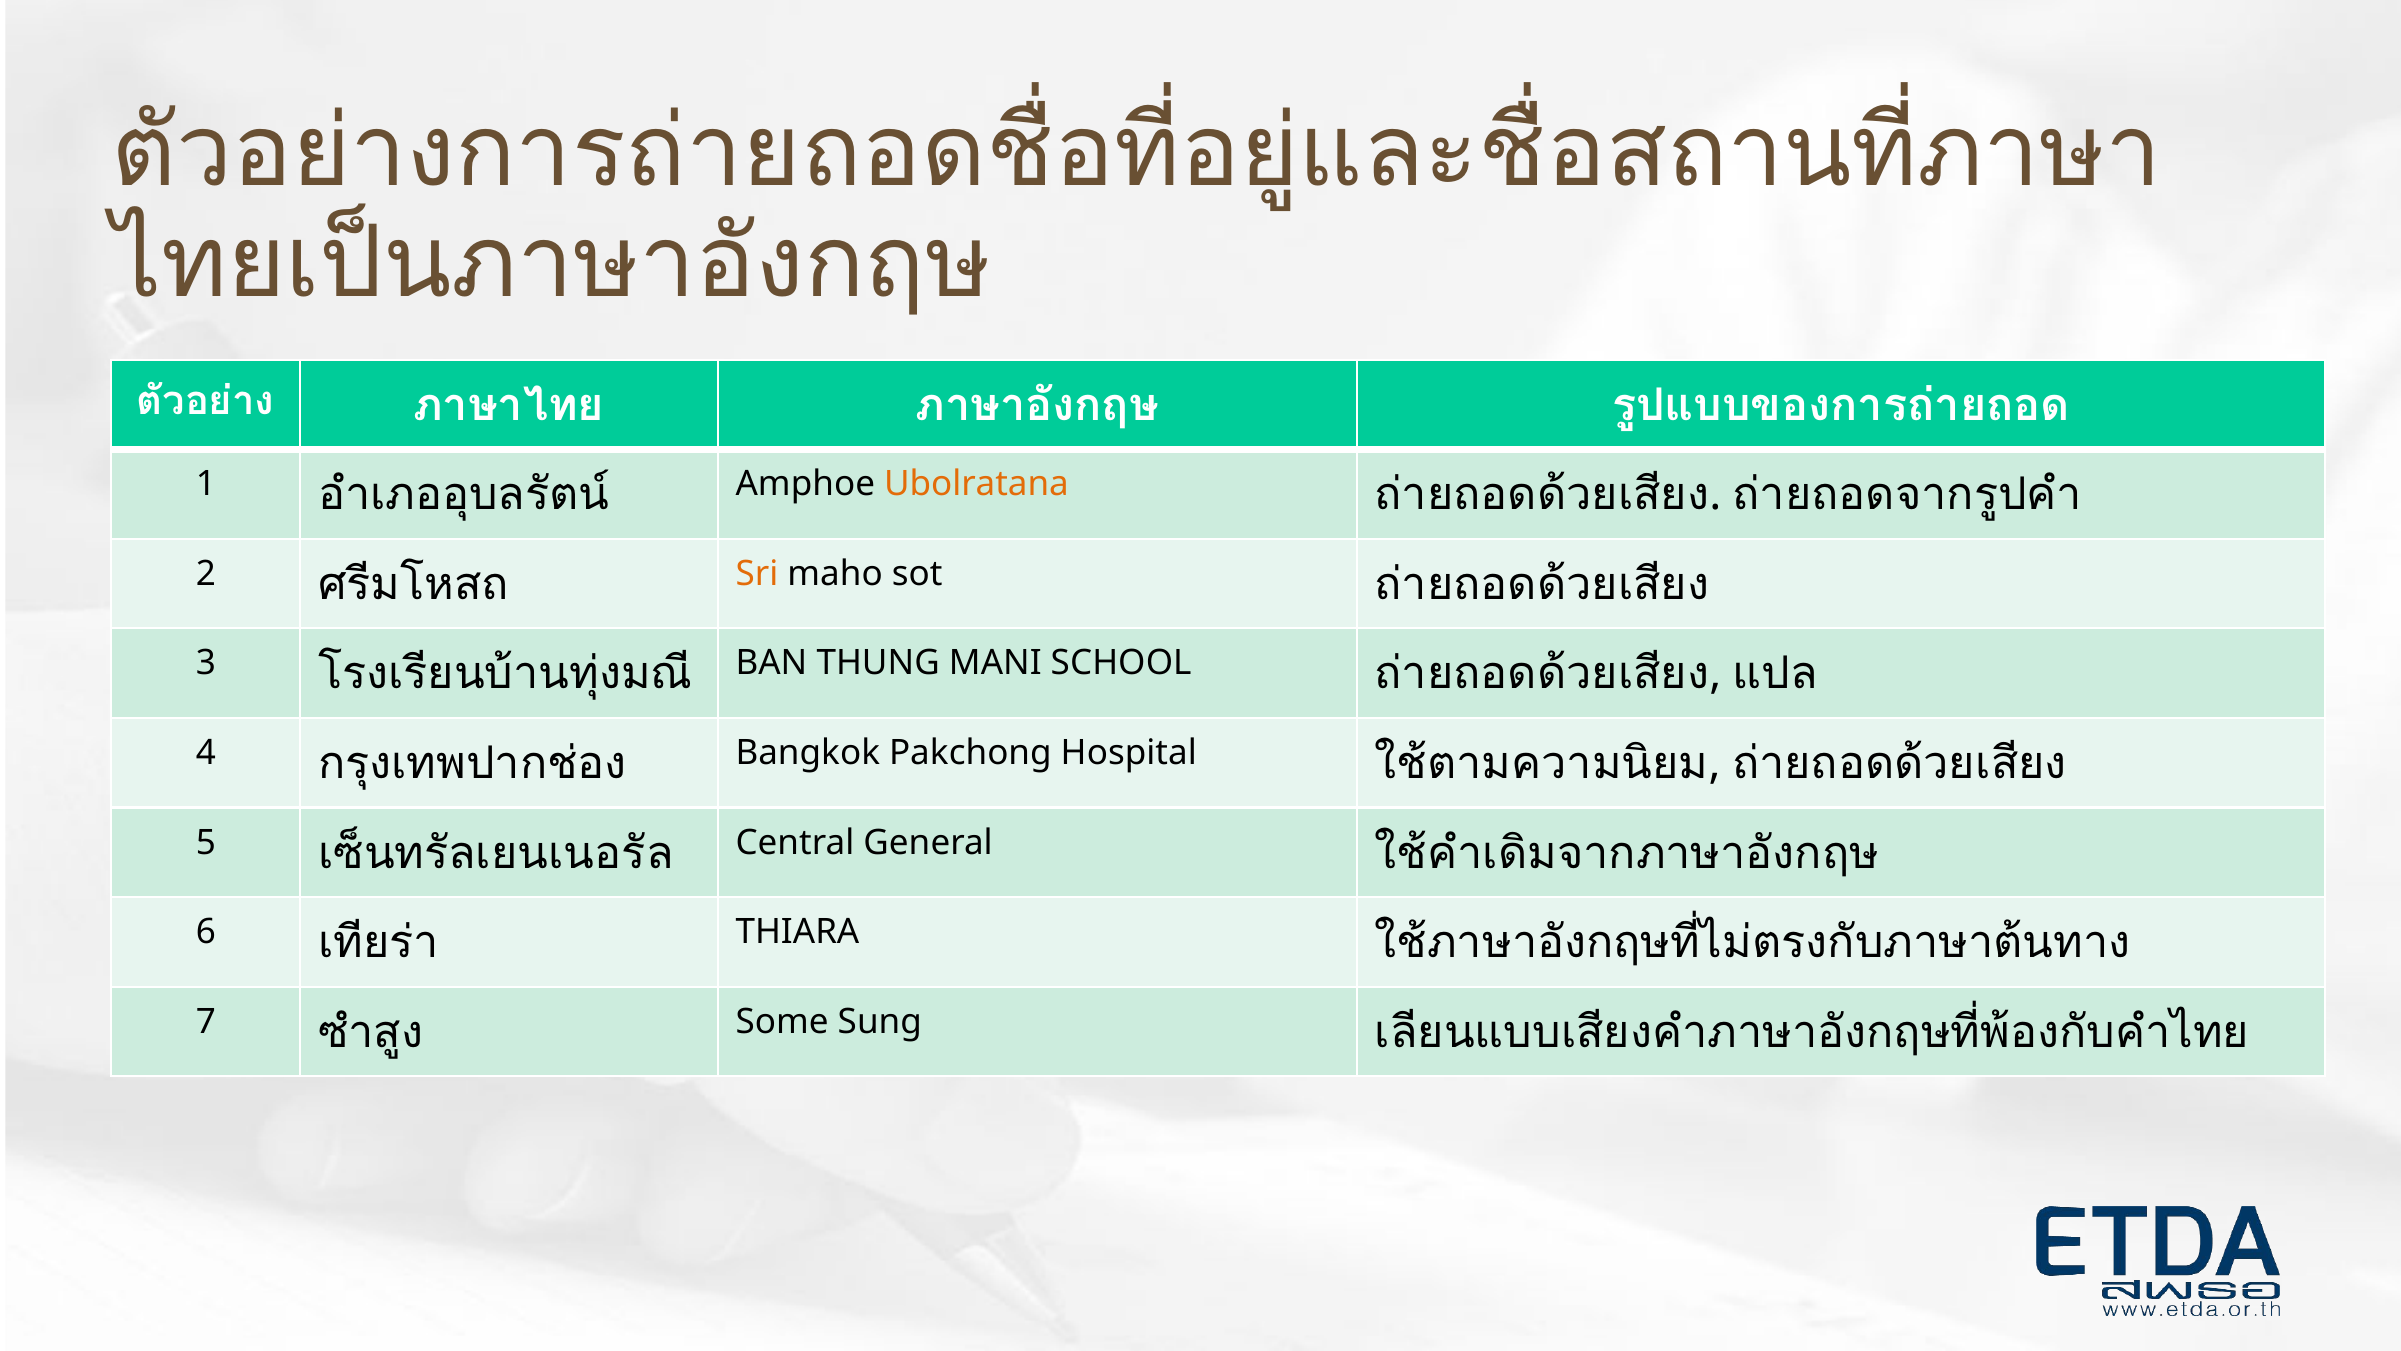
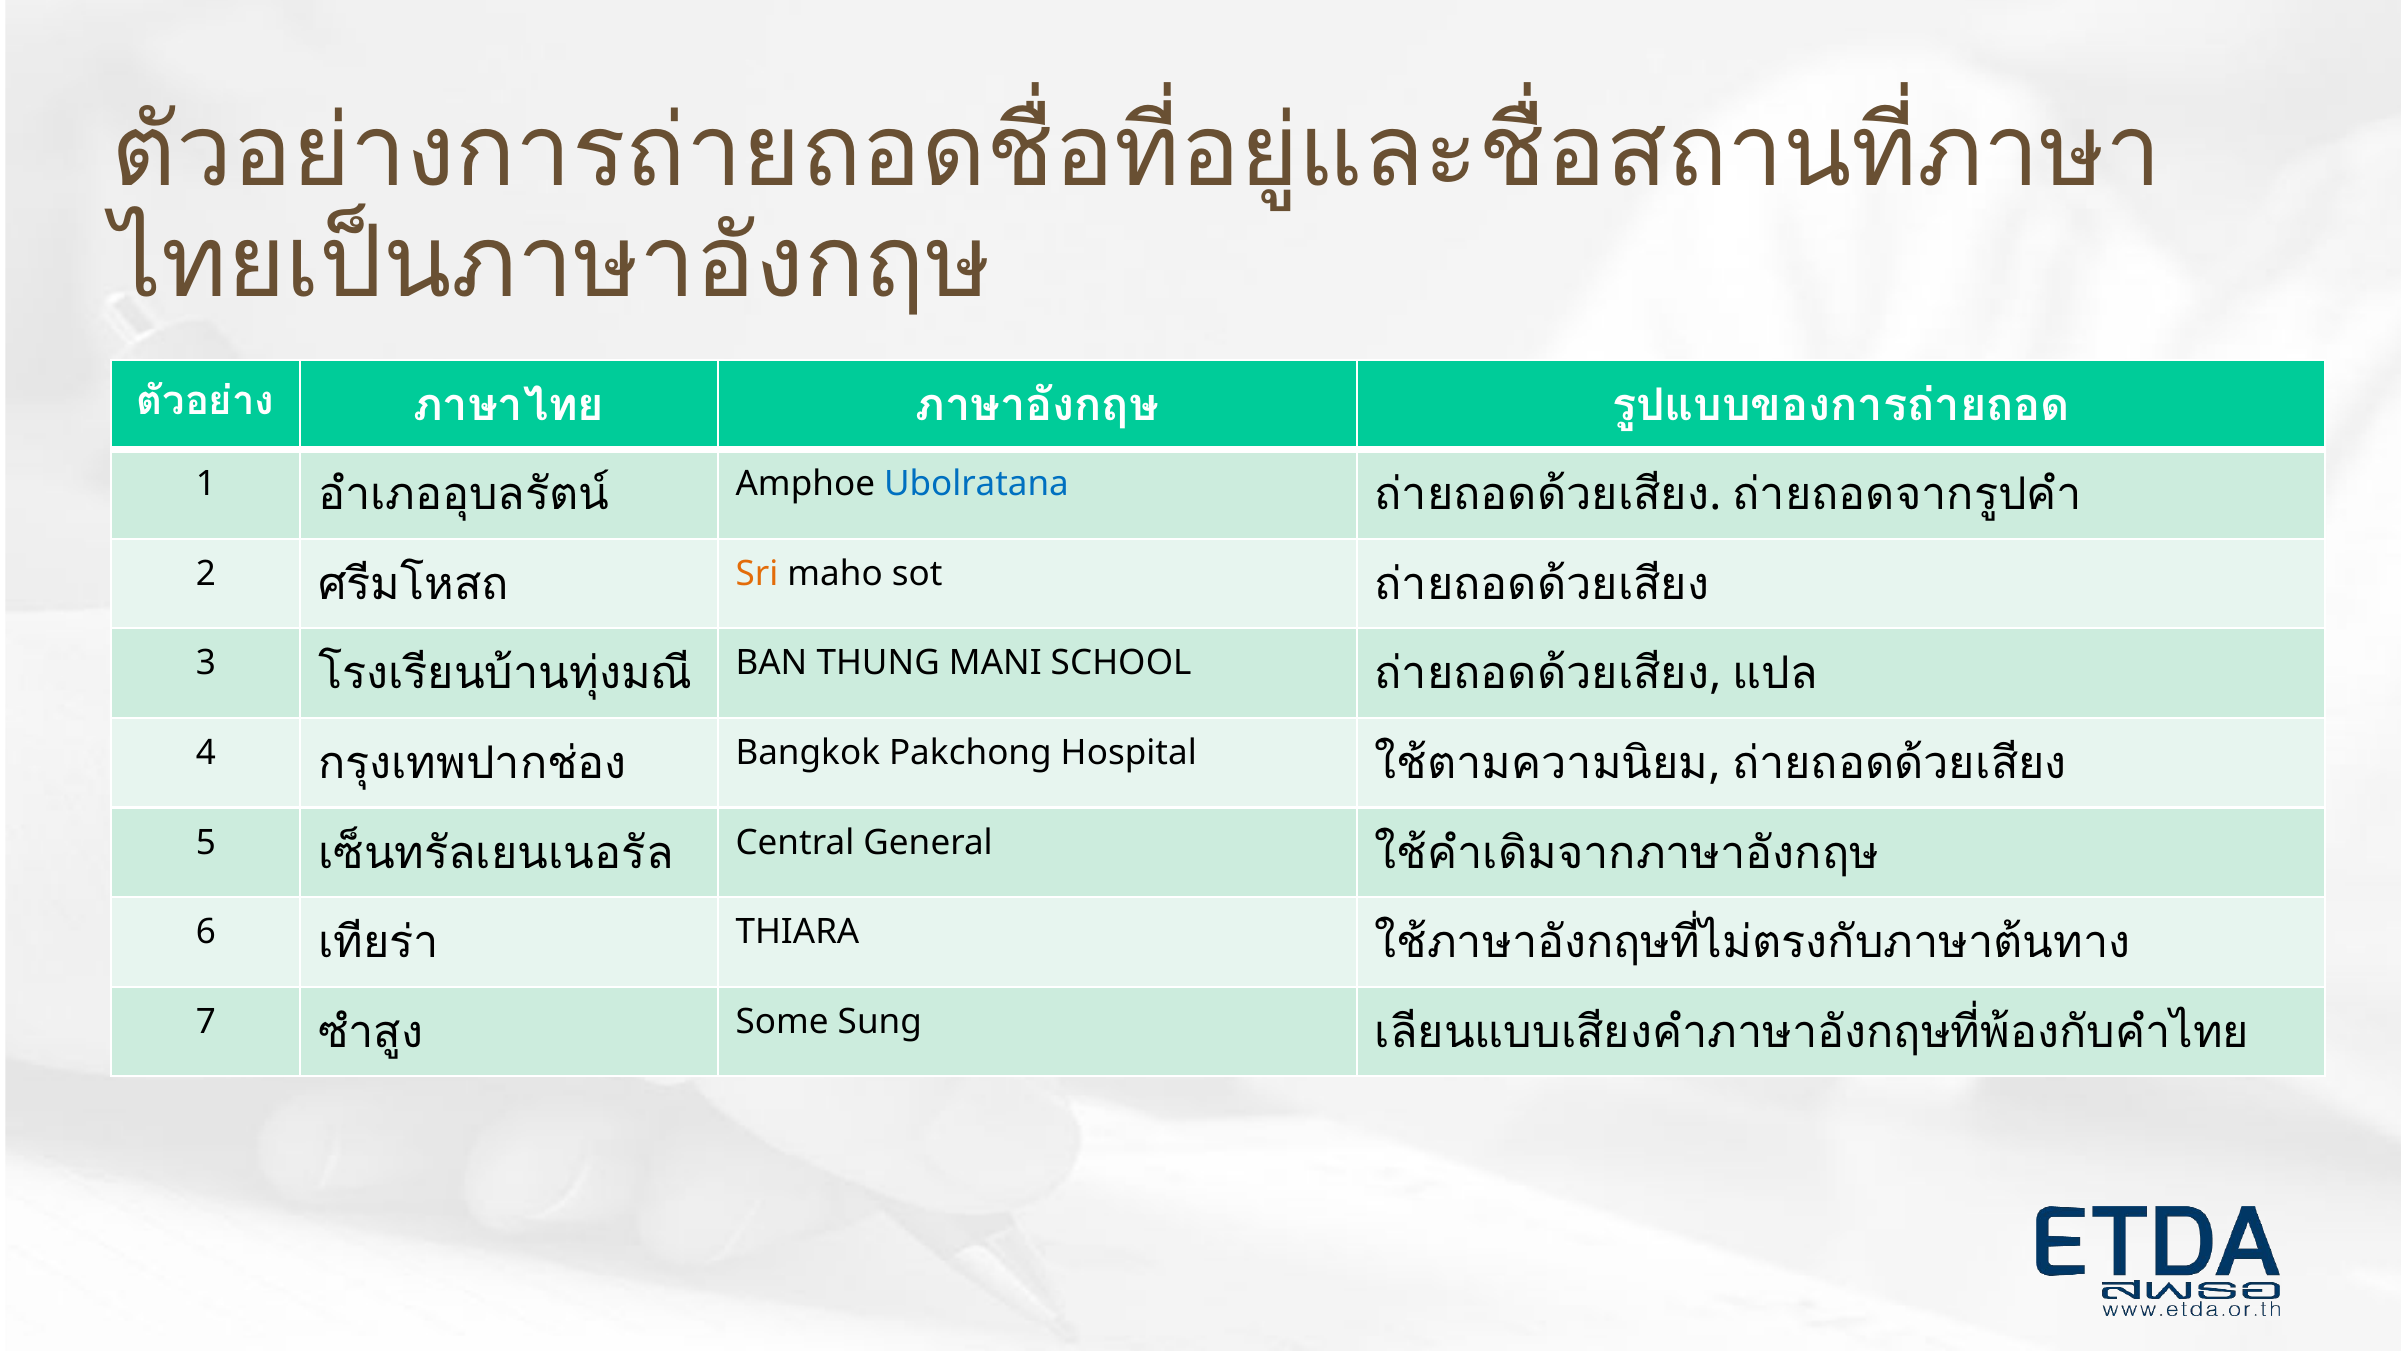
Ubolratana colour: orange -> blue
